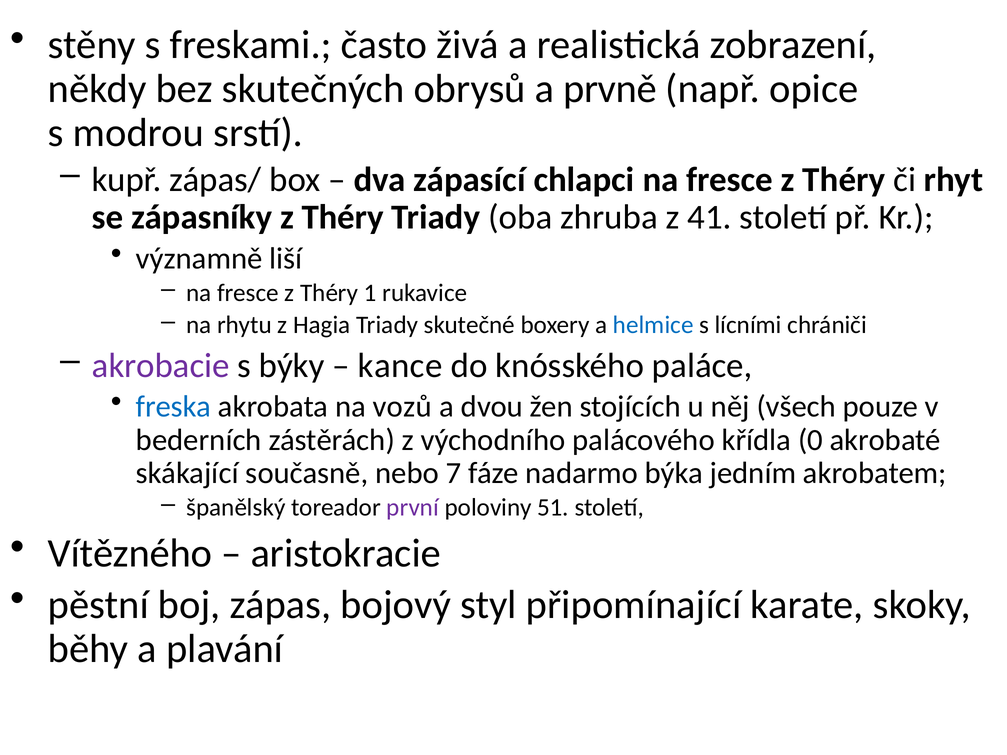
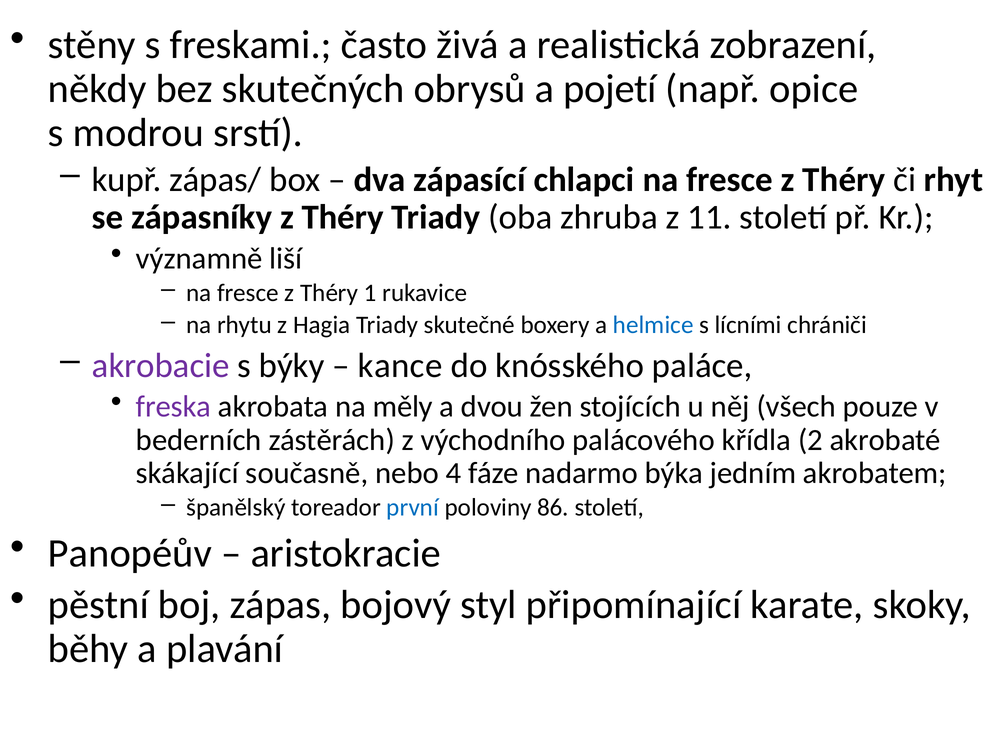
prvně: prvně -> pojetí
41: 41 -> 11
freska colour: blue -> purple
vozů: vozů -> měly
0: 0 -> 2
7: 7 -> 4
první colour: purple -> blue
51: 51 -> 86
Vítězného: Vítězného -> Panopéův
